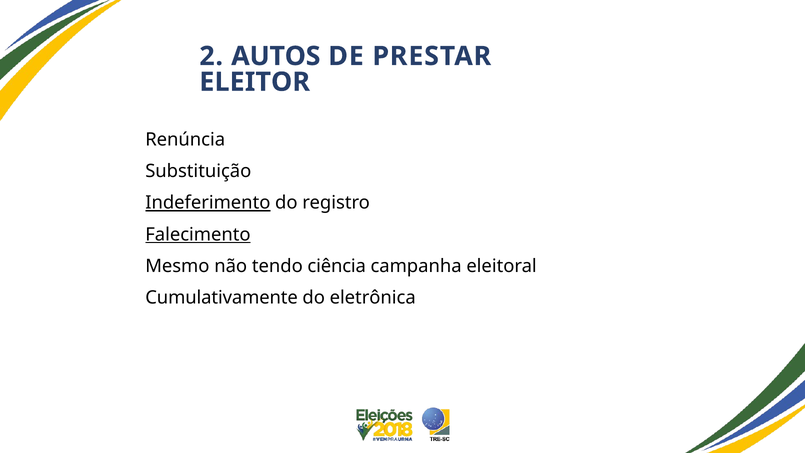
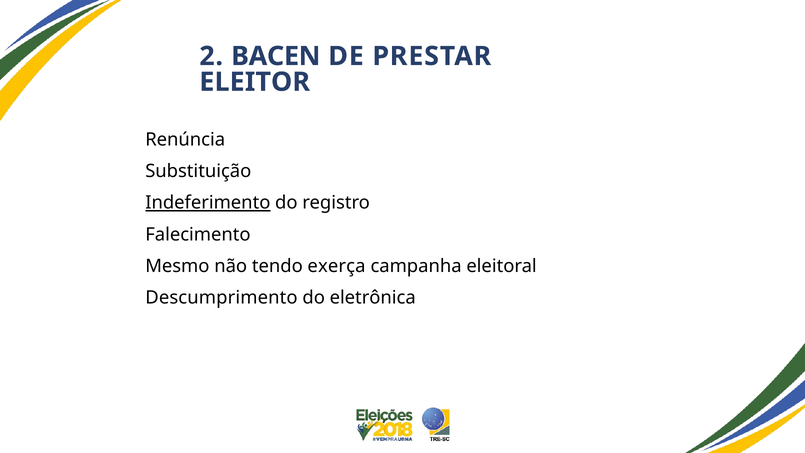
AUTOS: AUTOS -> BACEN
Falecimento underline: present -> none
ciência: ciência -> exerça
Cumulativamente: Cumulativamente -> Descumprimento
